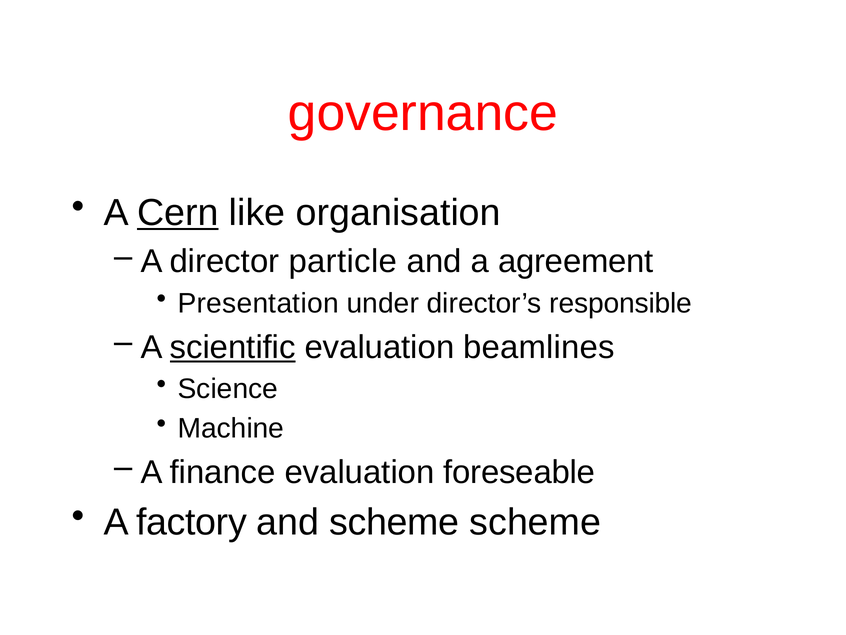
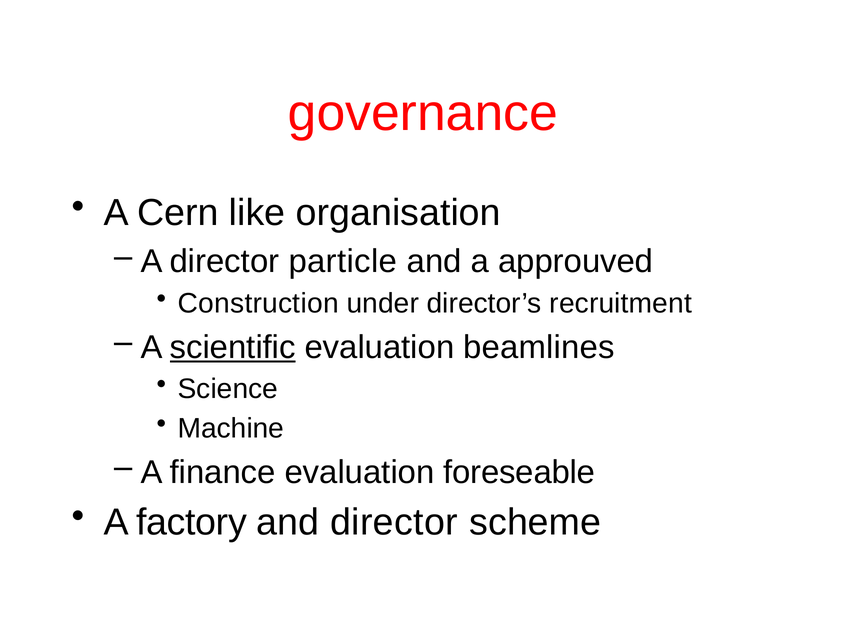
Cern underline: present -> none
agreement: agreement -> approuved
Presentation: Presentation -> Construction
responsible: responsible -> recruitment
and scheme: scheme -> director
